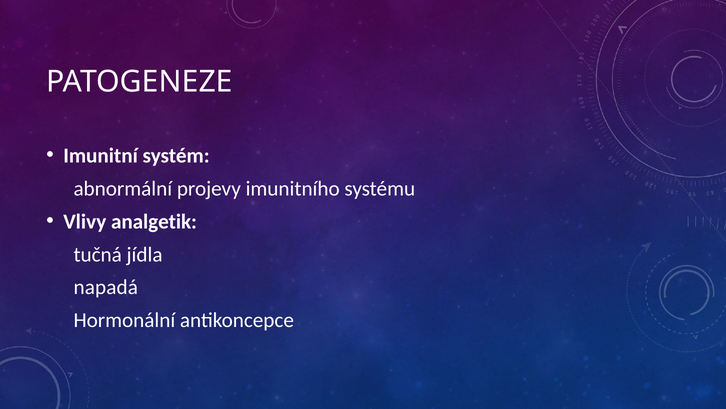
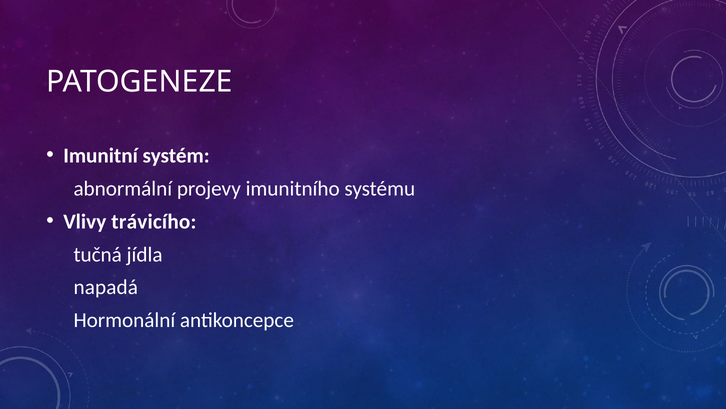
analgetik: analgetik -> trávicího
